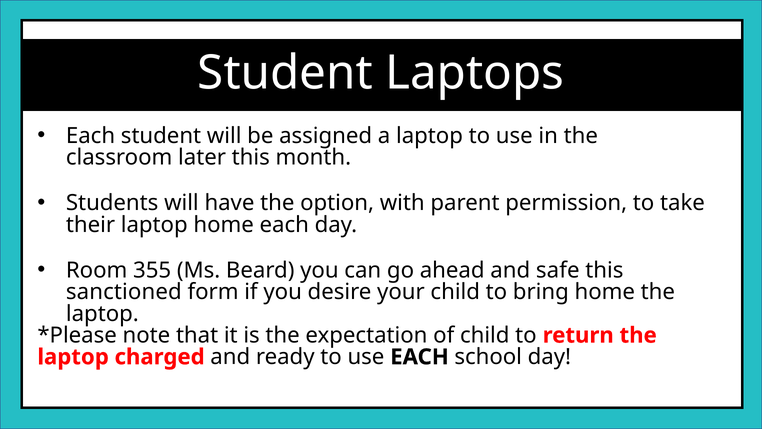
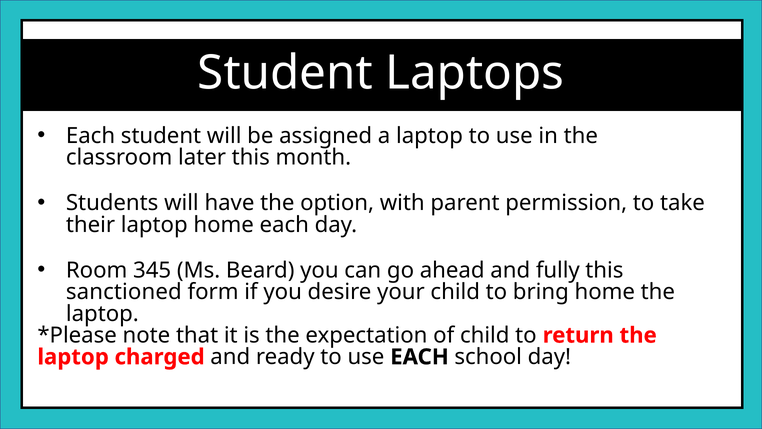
355: 355 -> 345
safe: safe -> fully
